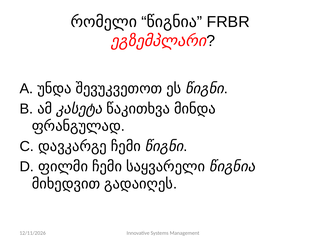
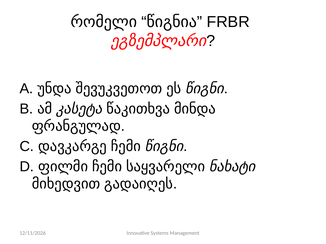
საყვარელი წიგნია: წიგნია -> ნახატი
